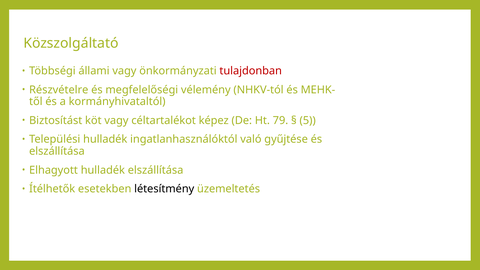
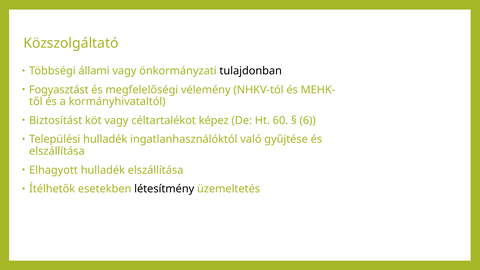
tulajdonban colour: red -> black
Részvételre: Részvételre -> Fogyasztást
79: 79 -> 60
5: 5 -> 6
